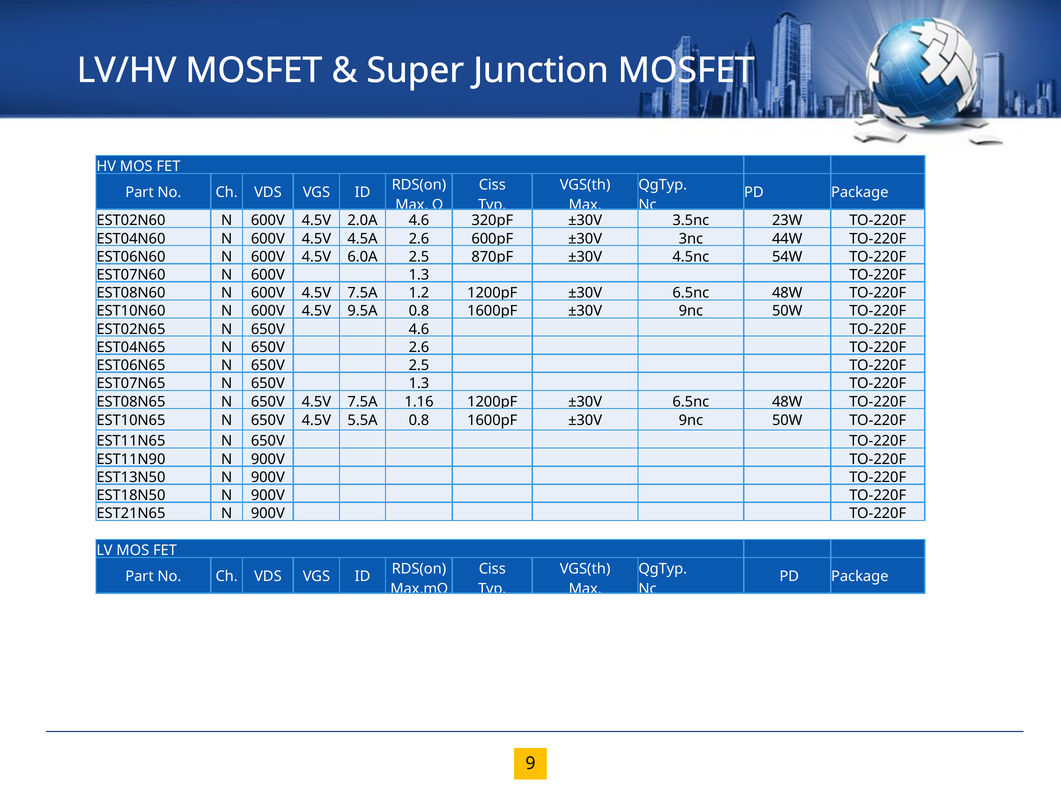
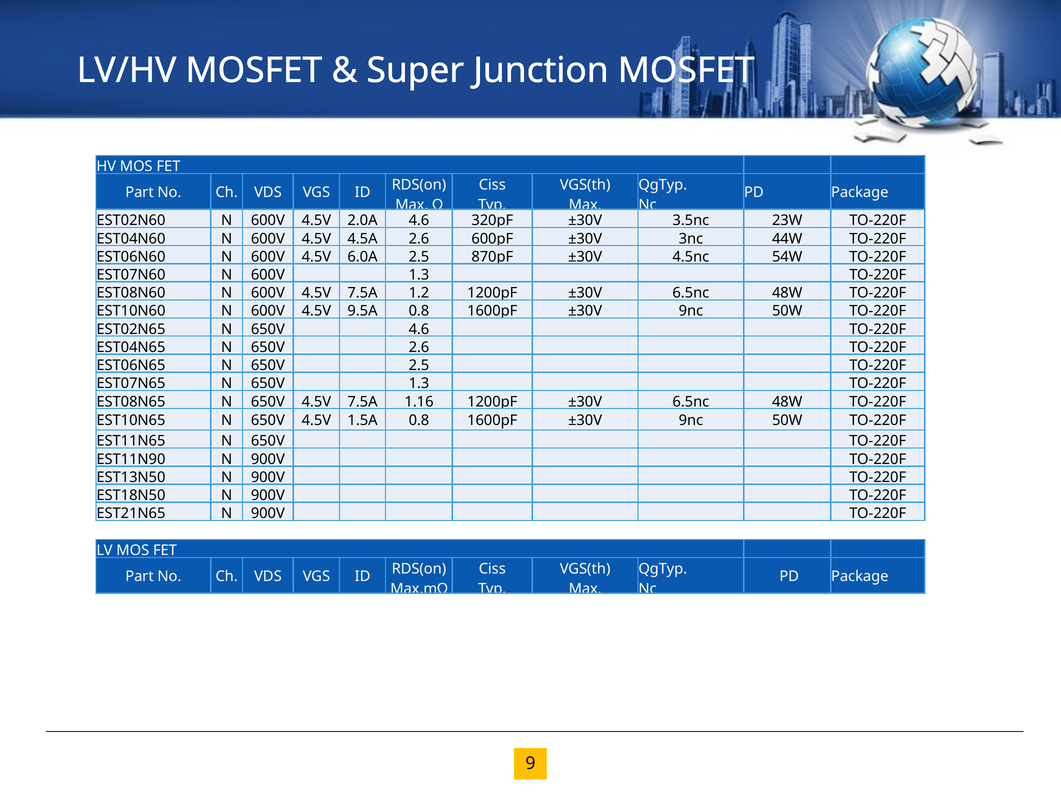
5.5A: 5.5A -> 1.5A
